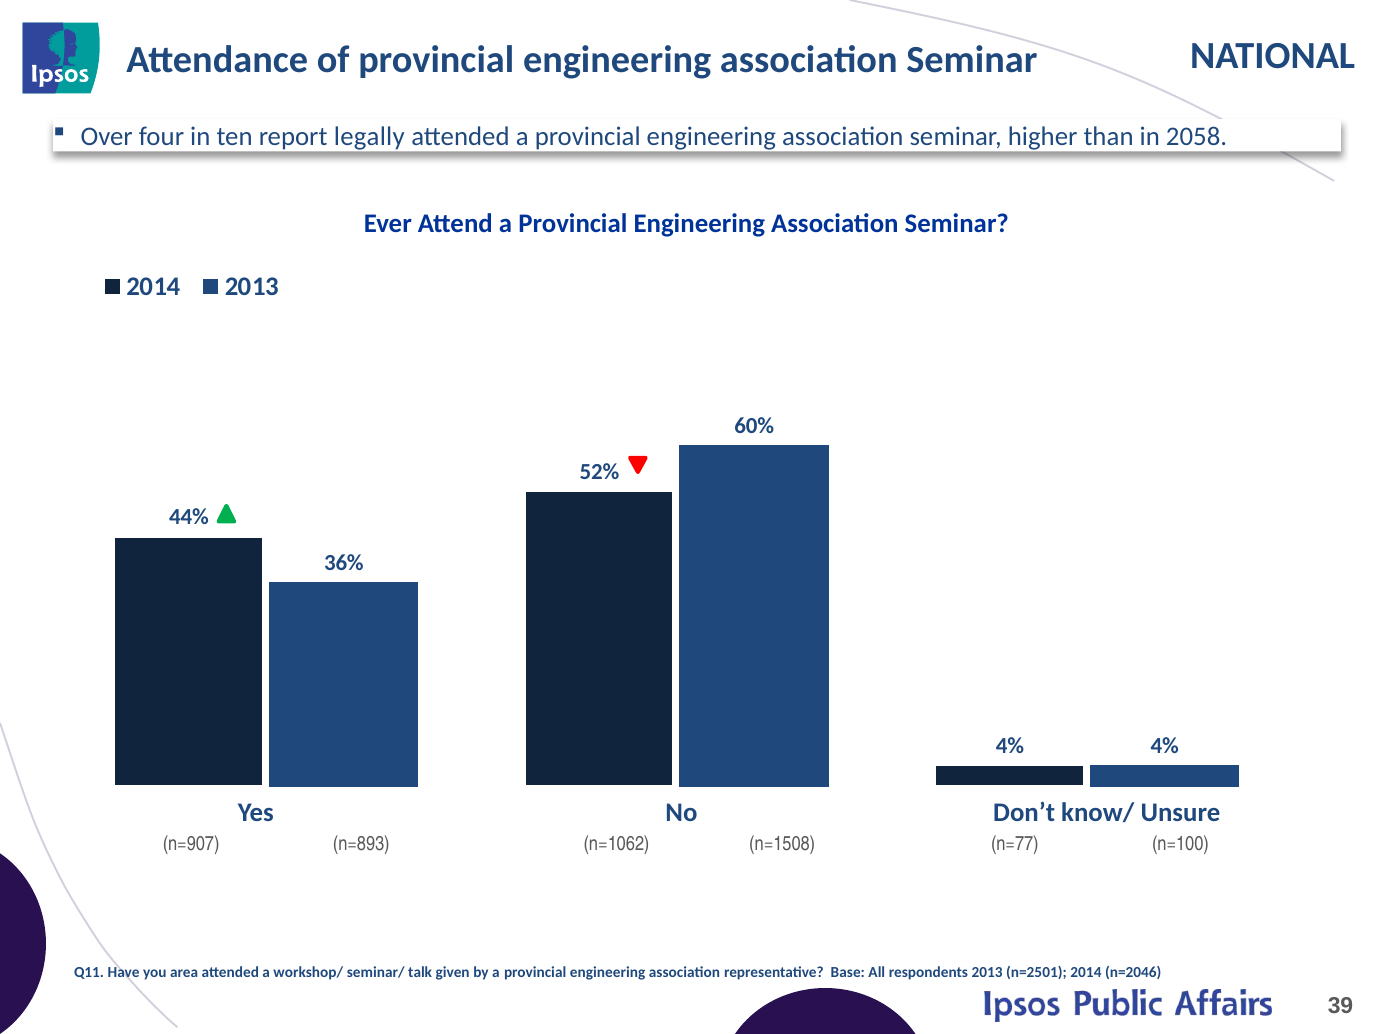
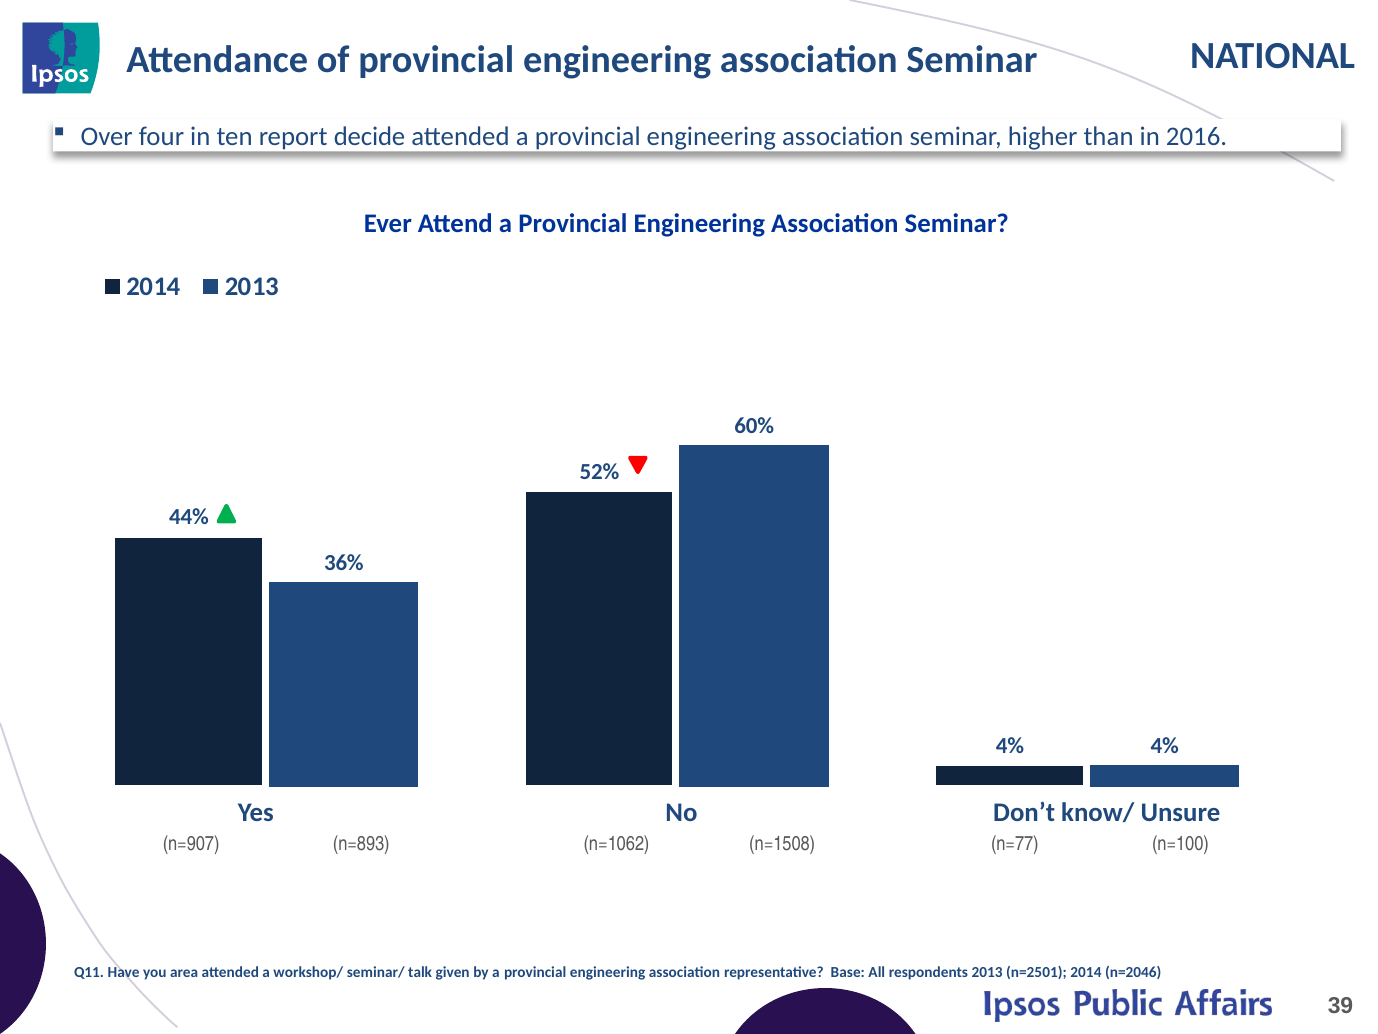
legally: legally -> decide
2058: 2058 -> 2016
